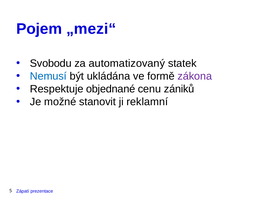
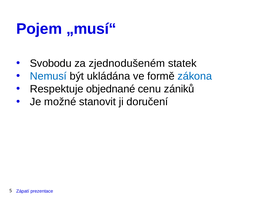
„mezi“: „mezi“ -> „musí“
automatizovaný: automatizovaný -> zjednodušeném
zákona colour: purple -> blue
reklamní: reklamní -> doručení
